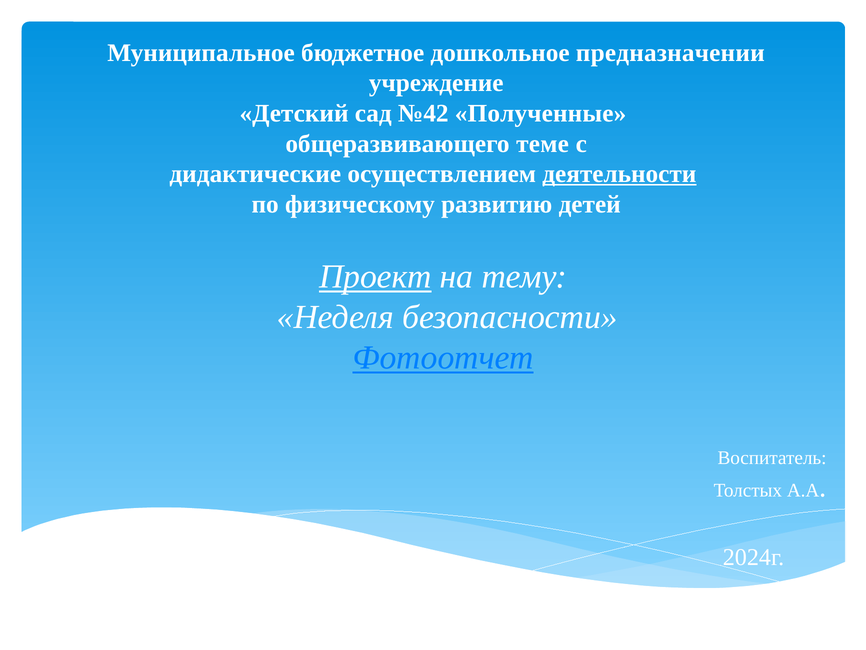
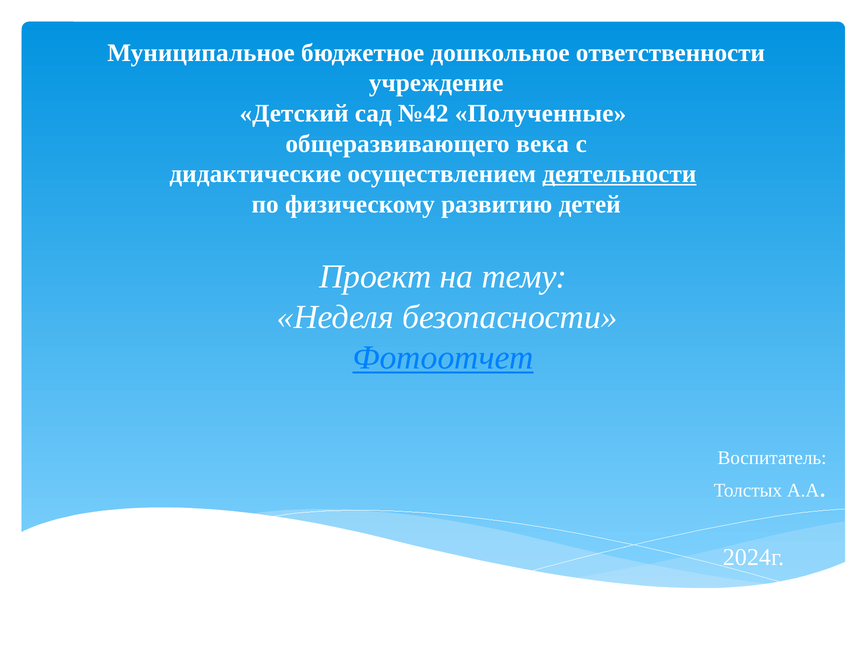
предназначении: предназначении -> ответственности
теме: теме -> века
Проект underline: present -> none
